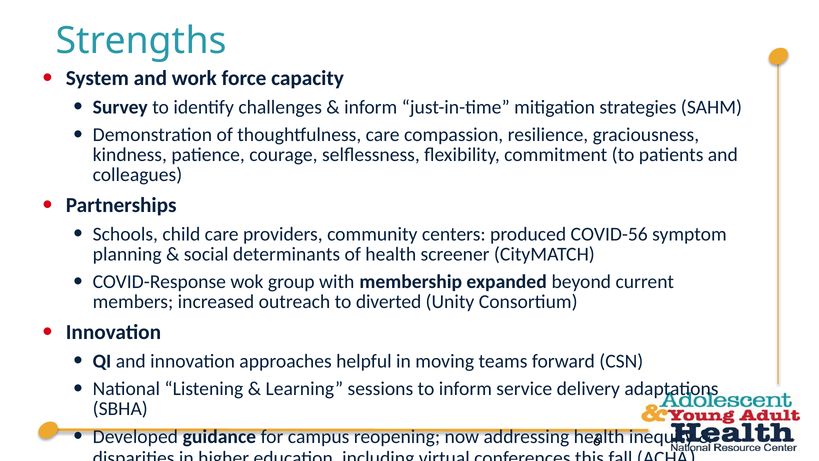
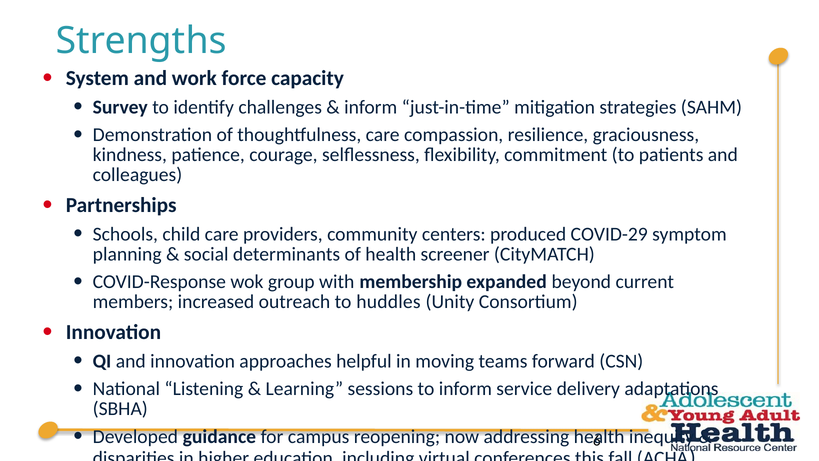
COVID-56: COVID-56 -> COVID-29
diverted: diverted -> huddles
